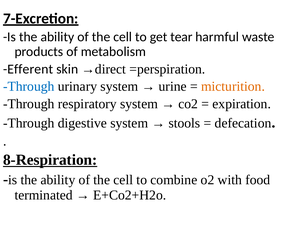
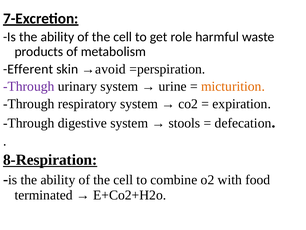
tear: tear -> role
→direct: →direct -> →avoid
Through at (29, 86) colour: blue -> purple
